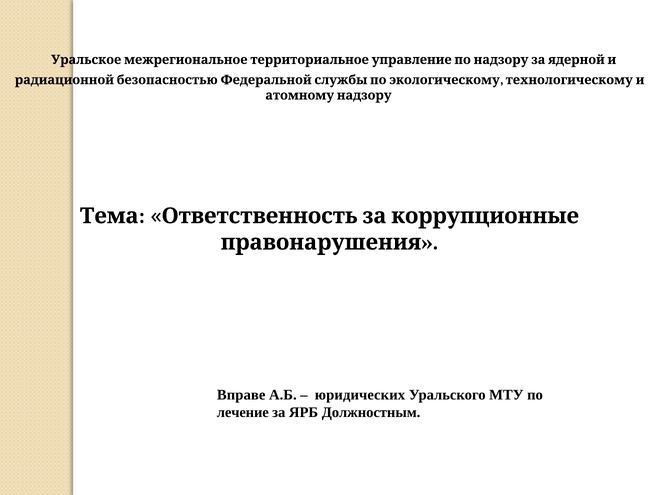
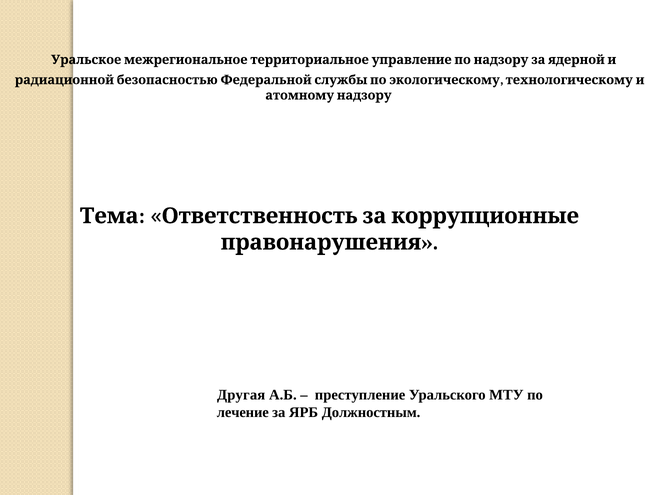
Вправе: Вправе -> Другая
юридических: юридических -> преступление
